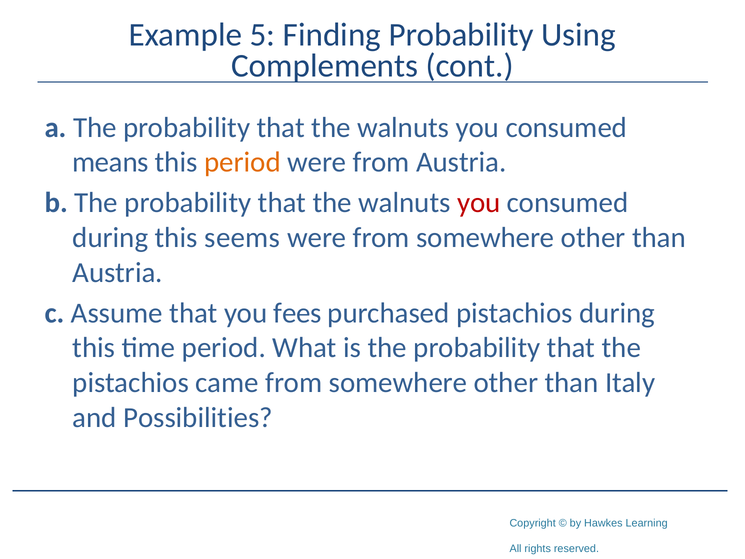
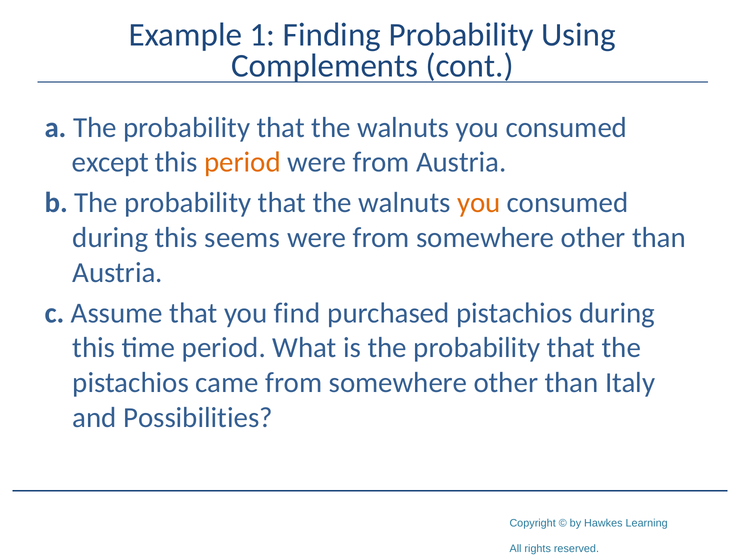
5: 5 -> 1
means: means -> except
you at (479, 203) colour: red -> orange
fees: fees -> find
